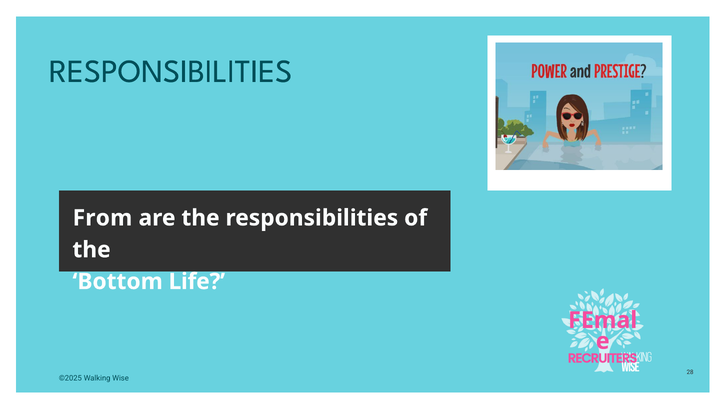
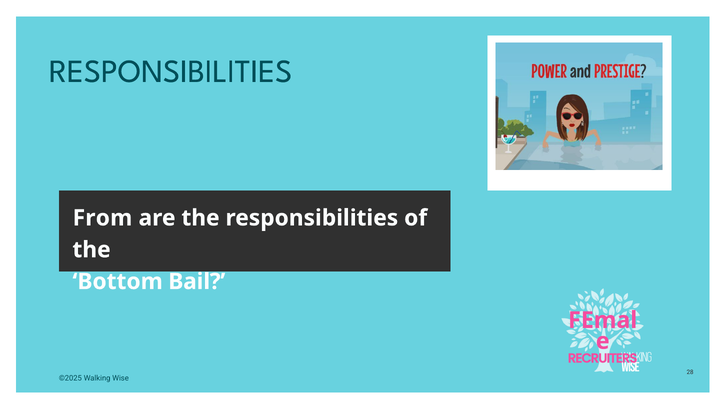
Life: Life -> Bail
